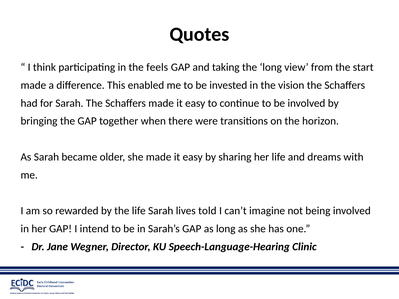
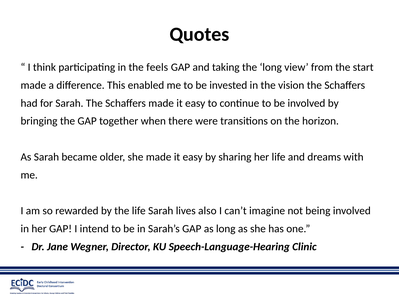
told: told -> also
